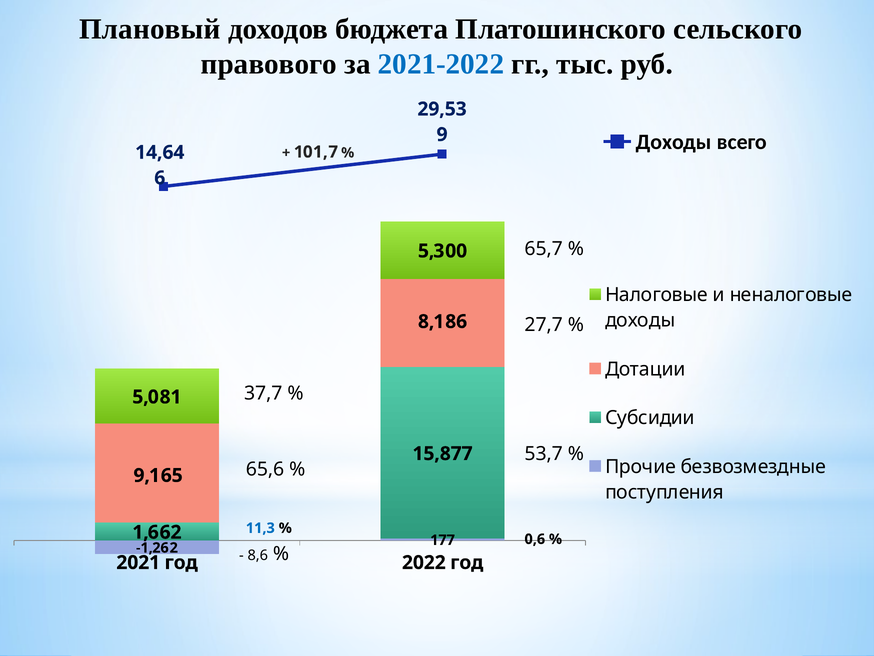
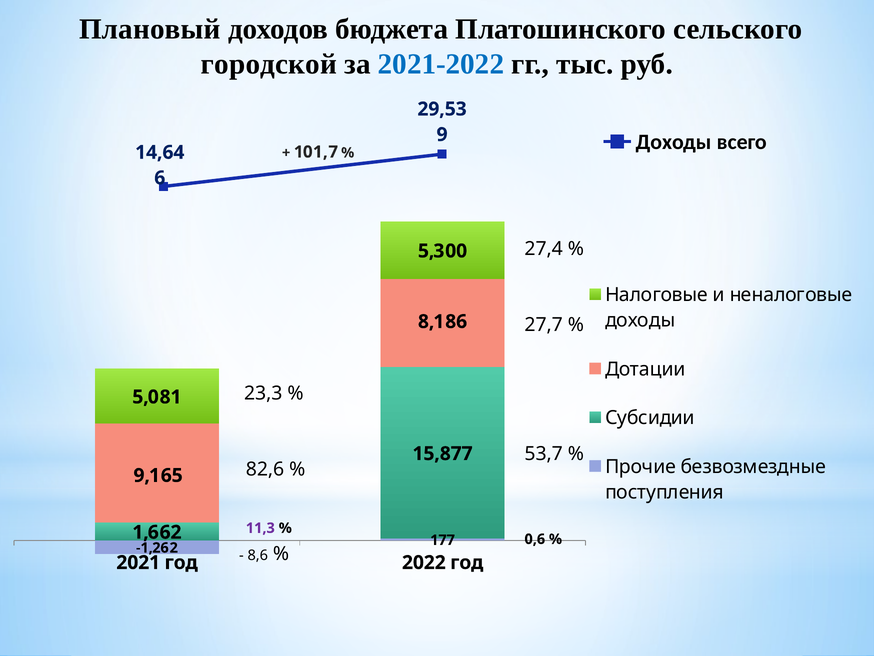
правового: правового -> городской
65,7: 65,7 -> 27,4
37,7: 37,7 -> 23,3
65,6: 65,6 -> 82,6
11,3 colour: blue -> purple
